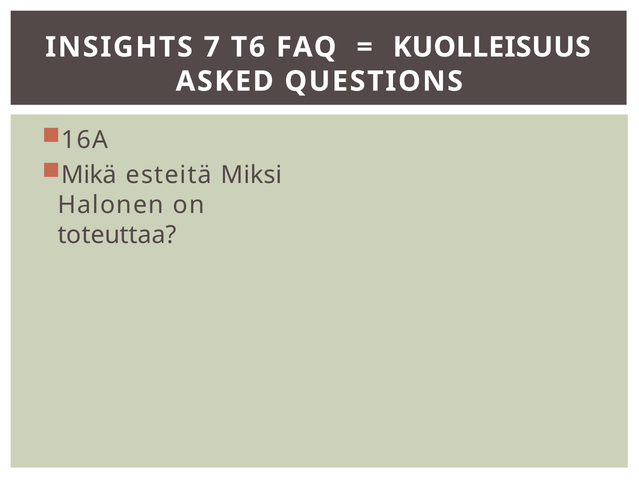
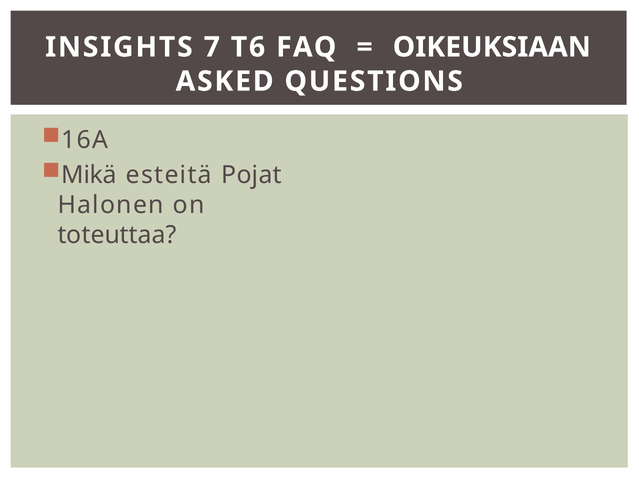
KUOLLEISUUS: KUOLLEISUUS -> OIKEUKSIAAN
Miksi: Miksi -> Pojat
